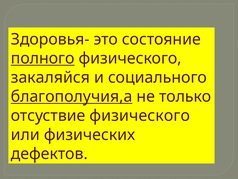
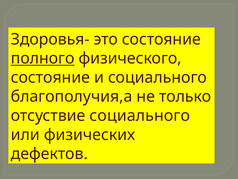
закаляйся at (50, 77): закаляйся -> состояние
благополучия,а underline: present -> none
отсуствие физического: физического -> социального
